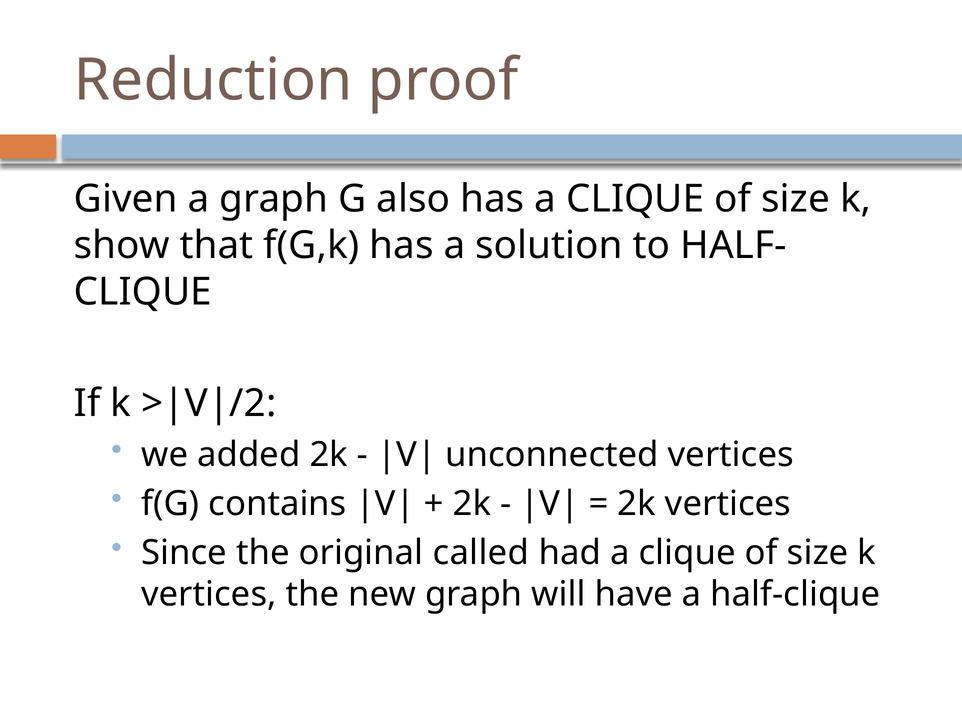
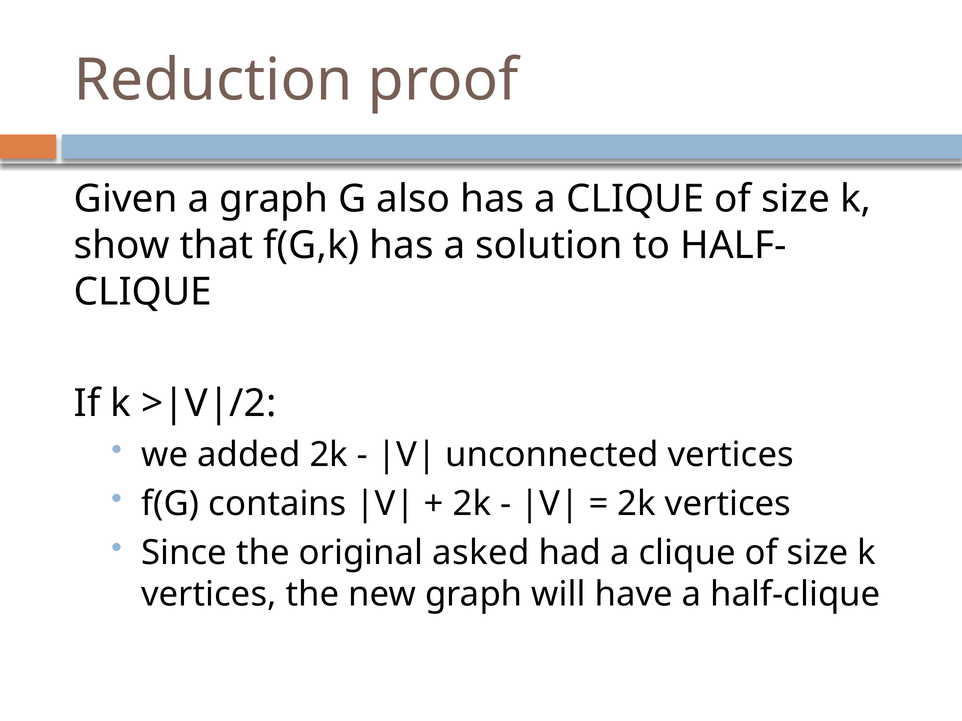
called: called -> asked
